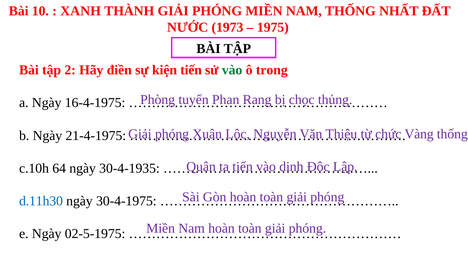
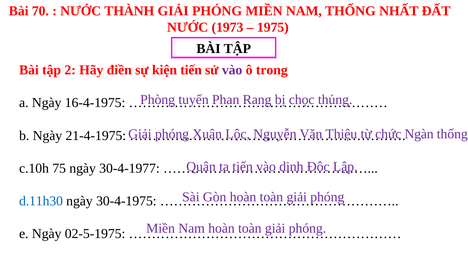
10: 10 -> 70
XANH at (81, 11): XANH -> NƯỚC
vào at (232, 70) colour: green -> purple
Vàng: Vàng -> Ngàn
64: 64 -> 75
30-4-1935: 30-4-1935 -> 30-4-1977
